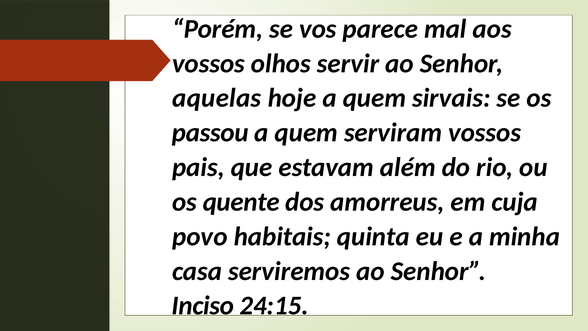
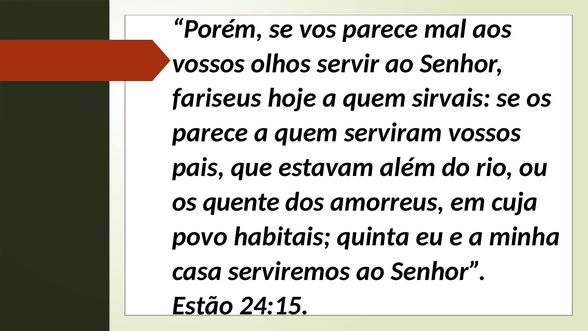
aquelas: aquelas -> fariseus
passou at (210, 133): passou -> parece
Inciso: Inciso -> Estão
